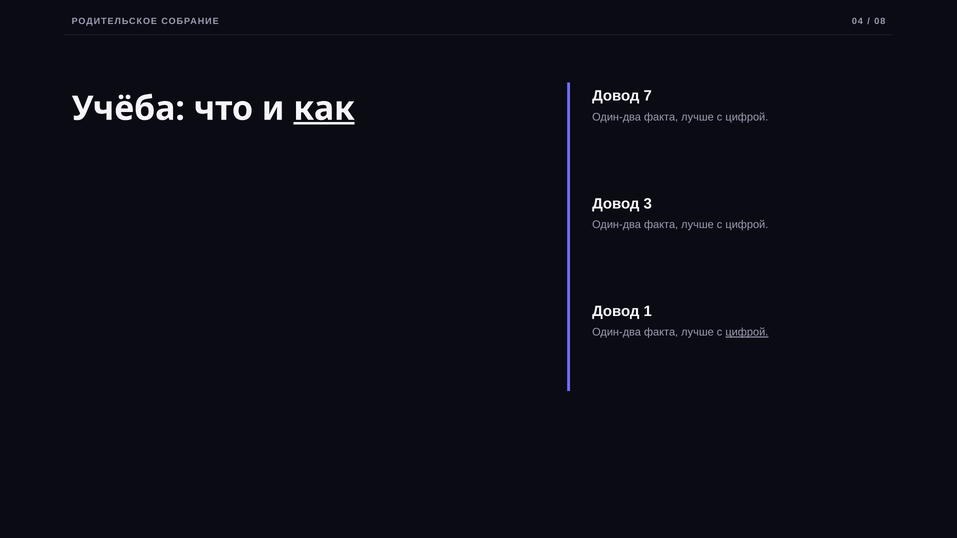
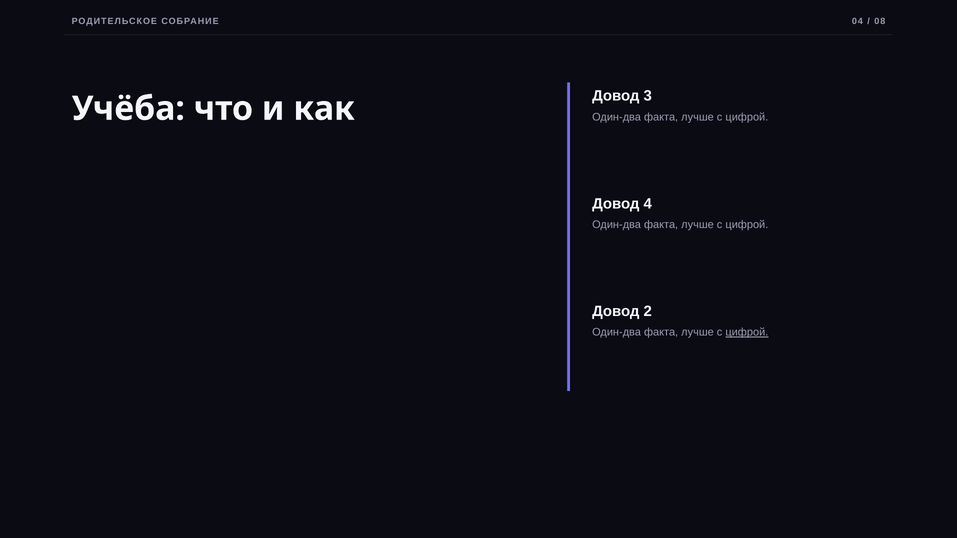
7: 7 -> 3
как underline: present -> none
3: 3 -> 4
1: 1 -> 2
